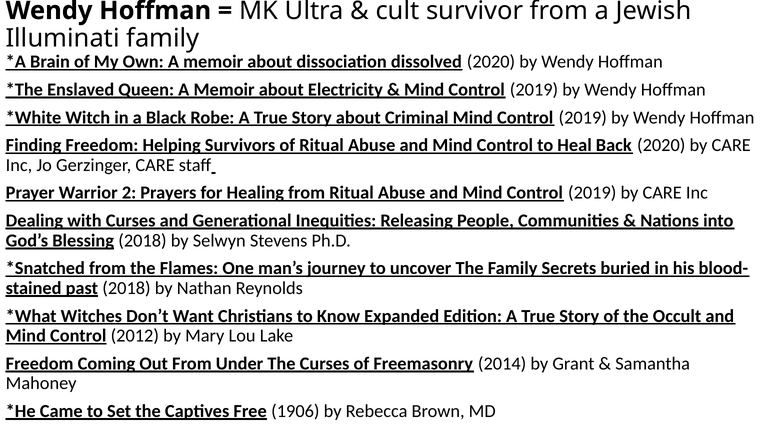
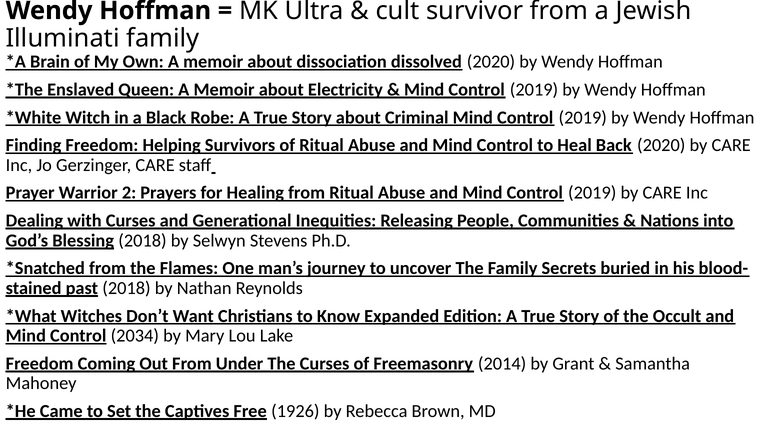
2012: 2012 -> 2034
1906: 1906 -> 1926
